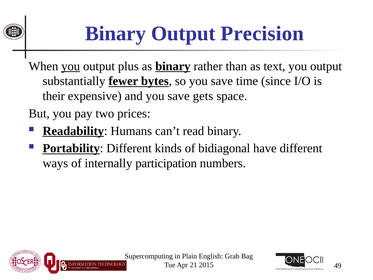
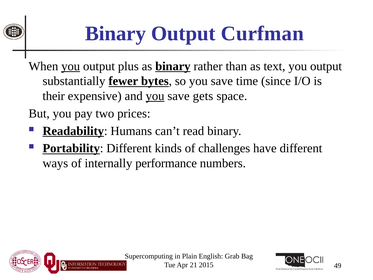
Precision: Precision -> Curfman
you at (155, 96) underline: none -> present
bidiagonal: bidiagonal -> challenges
participation: participation -> performance
